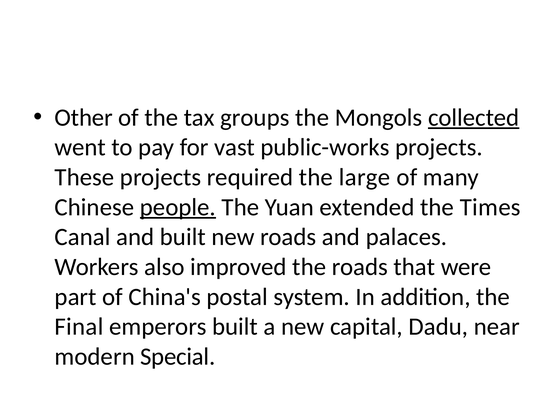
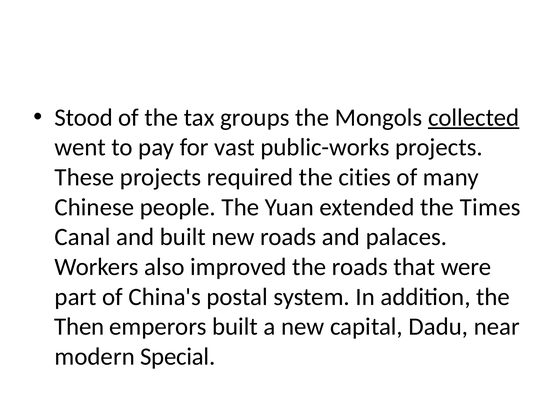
Other: Other -> Stood
large: large -> cities
people underline: present -> none
Final: Final -> Then
